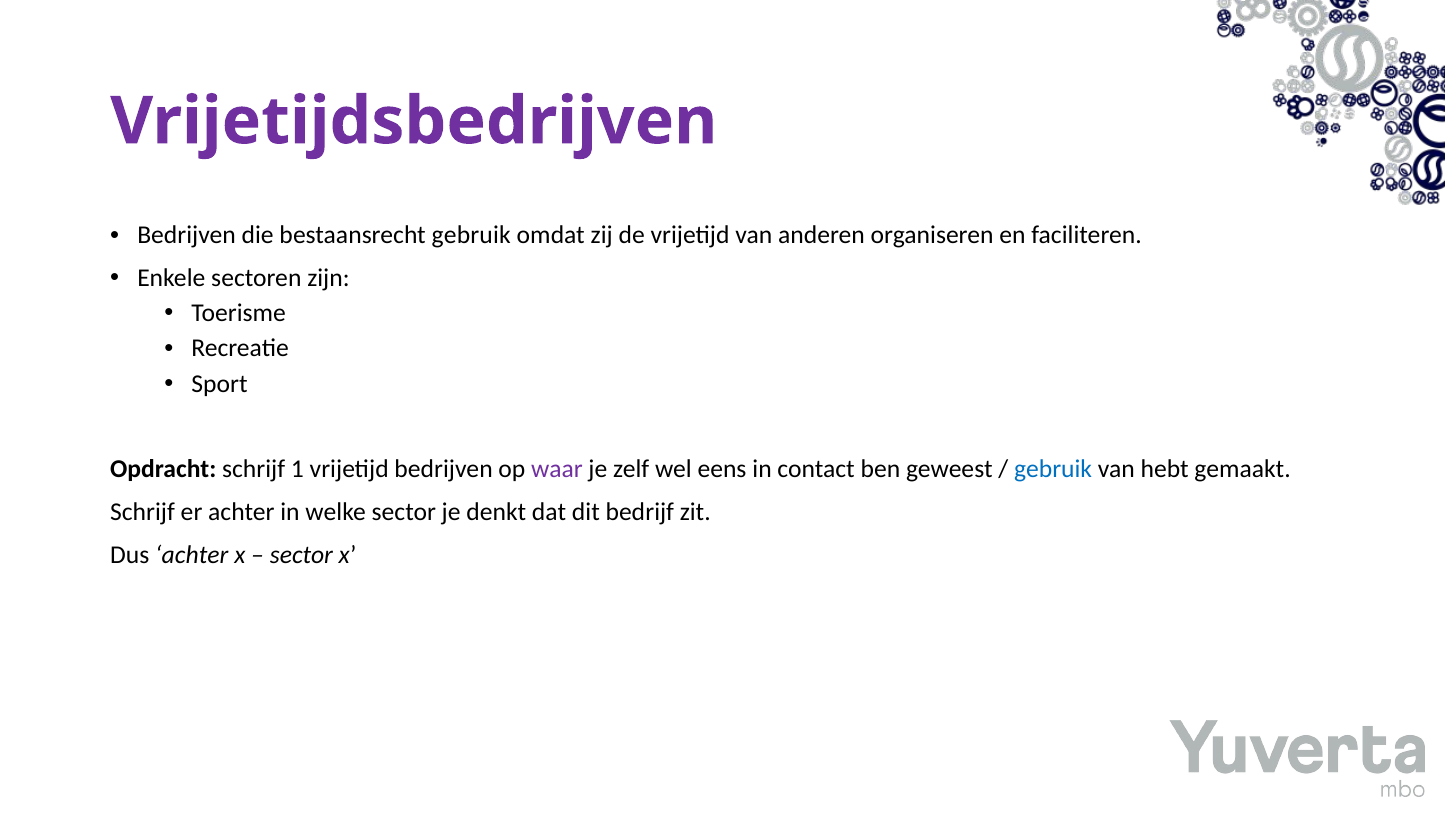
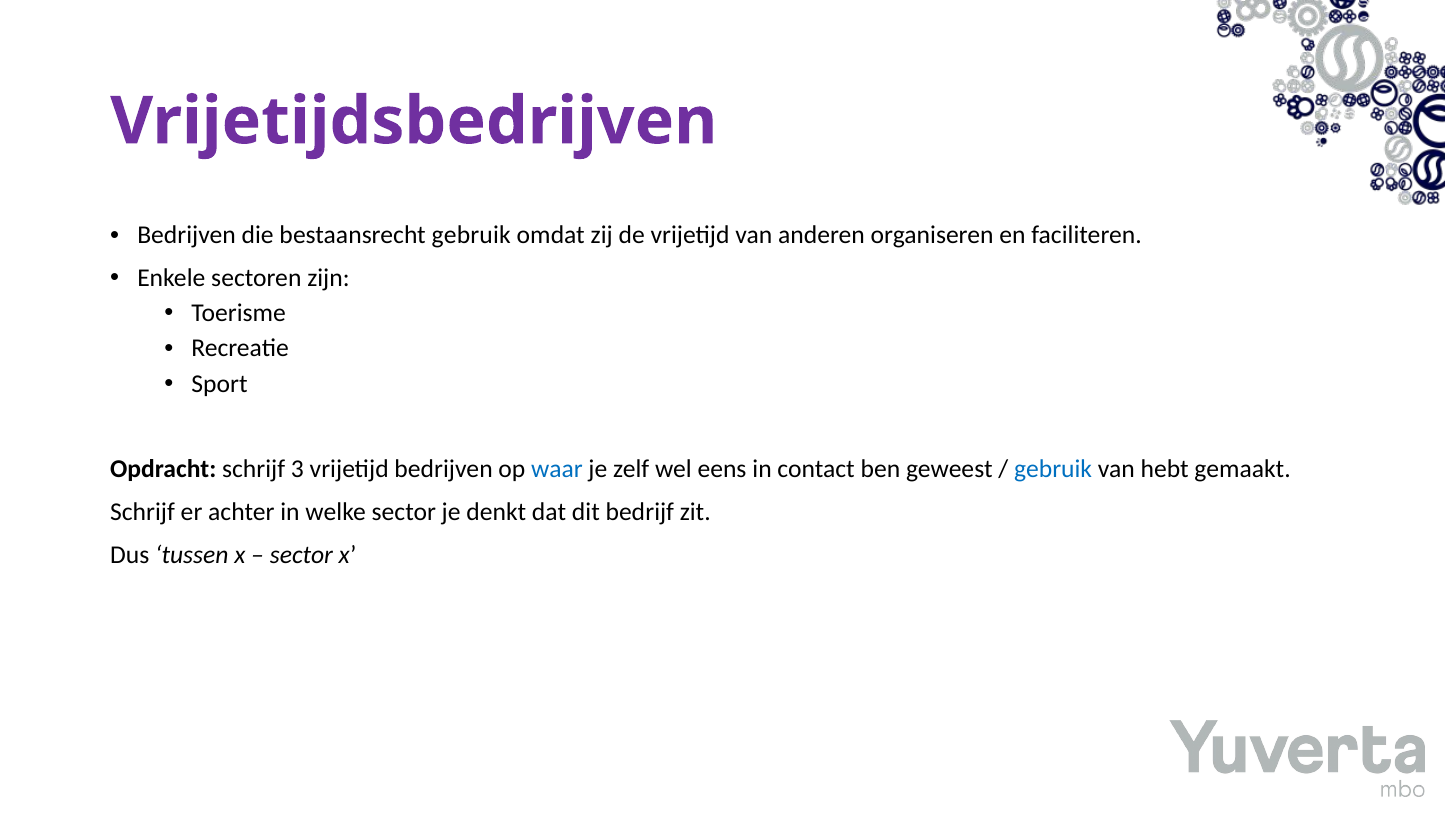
1: 1 -> 3
waar colour: purple -> blue
Dus achter: achter -> tussen
